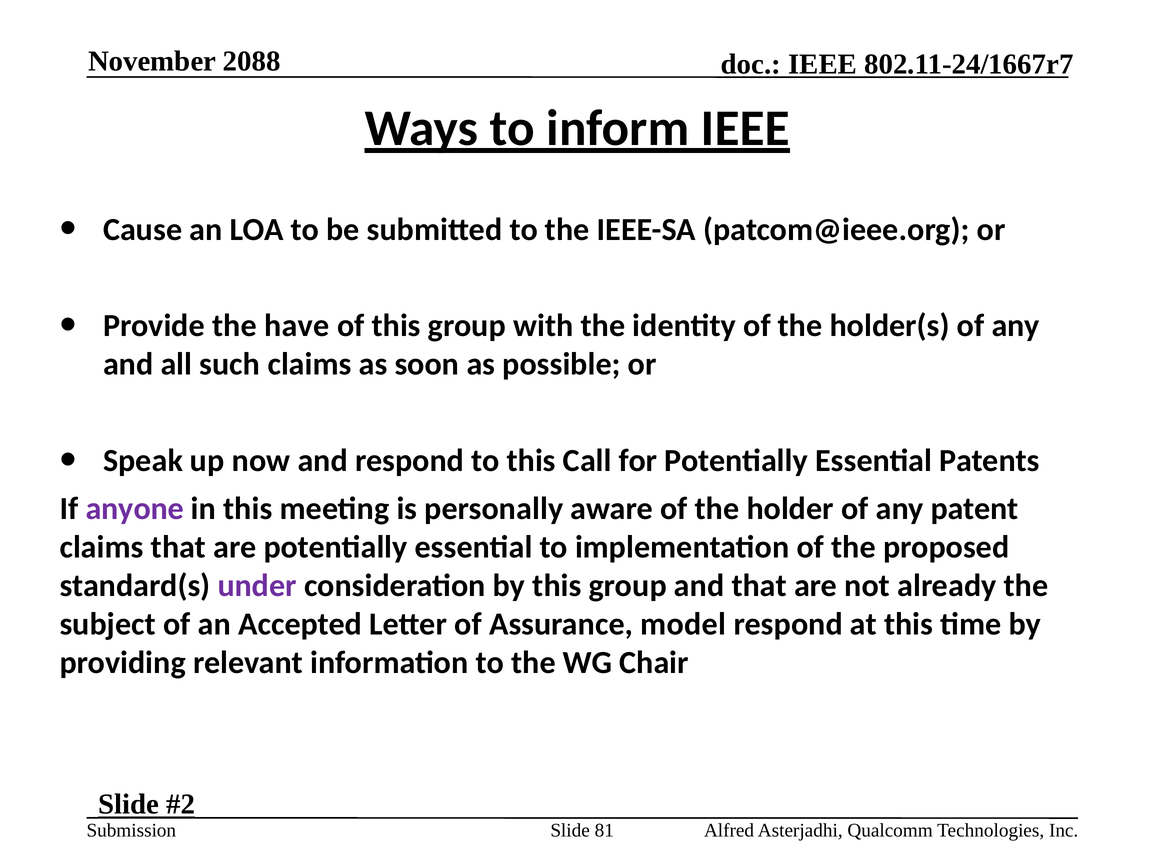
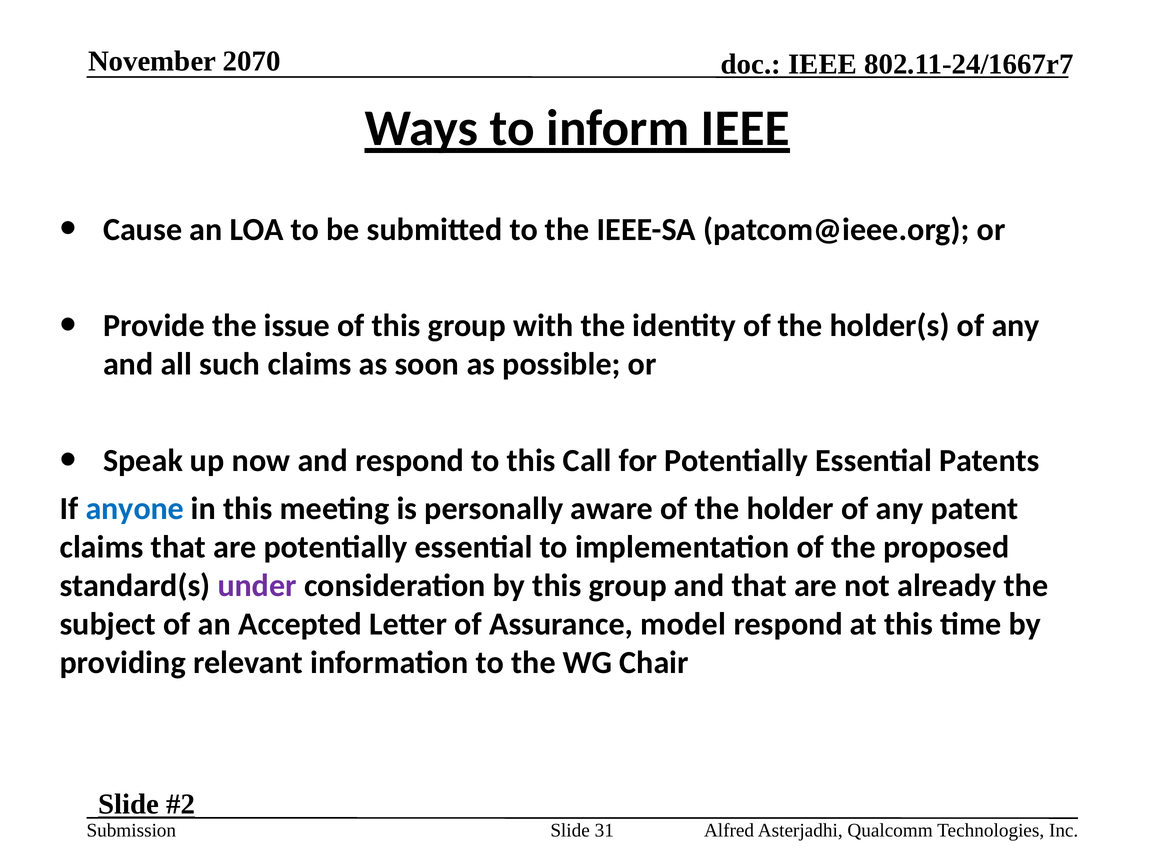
2088: 2088 -> 2070
have: have -> issue
anyone colour: purple -> blue
81: 81 -> 31
